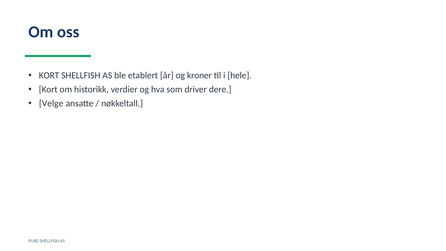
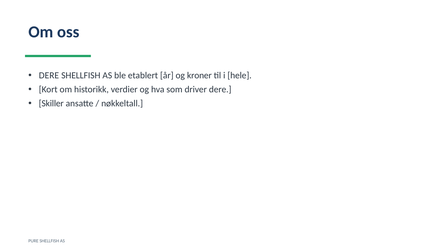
KORT at (49, 76): KORT -> DERE
Velge: Velge -> Skiller
